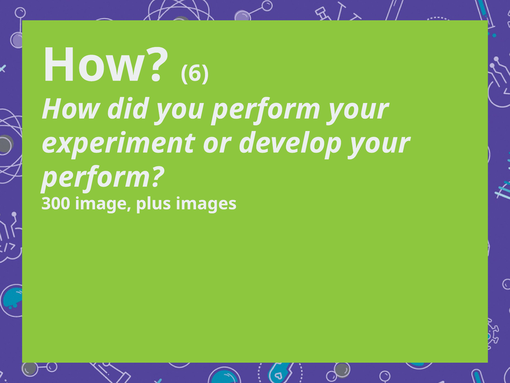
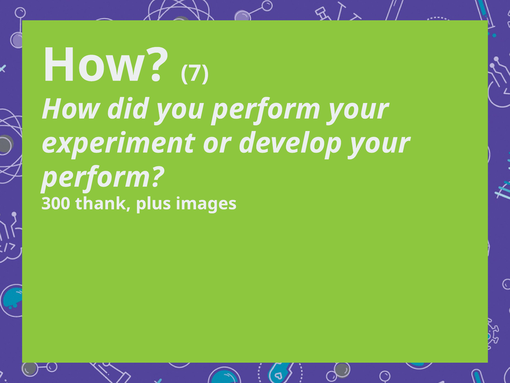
6: 6 -> 7
image: image -> thank
